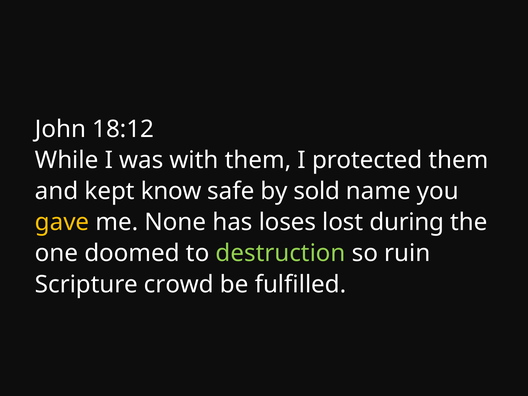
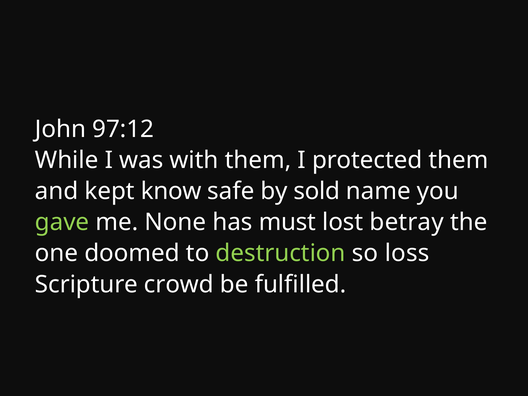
18:12: 18:12 -> 97:12
gave colour: yellow -> light green
loses: loses -> must
during: during -> betray
ruin: ruin -> loss
